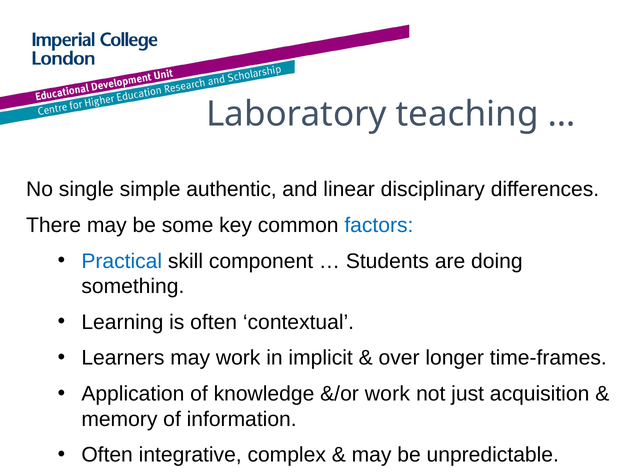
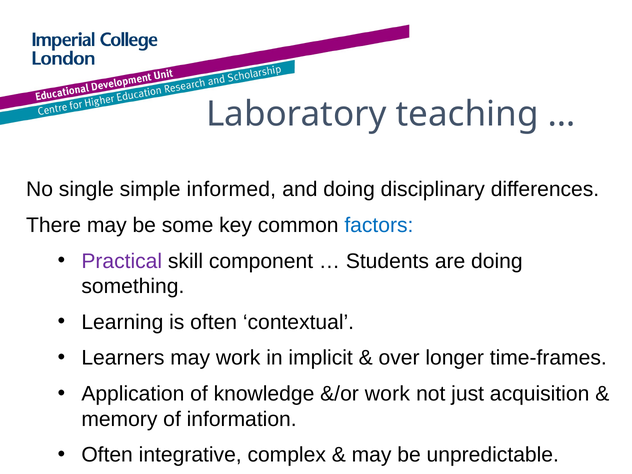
authentic: authentic -> informed
and linear: linear -> doing
Practical colour: blue -> purple
